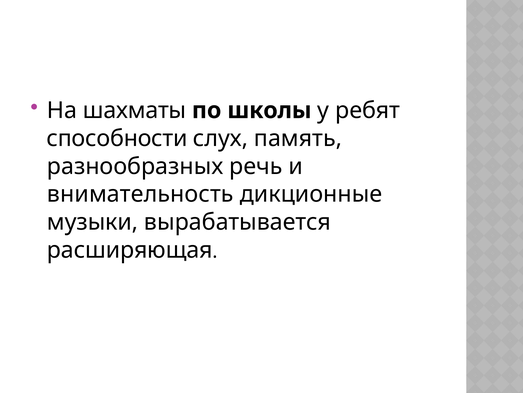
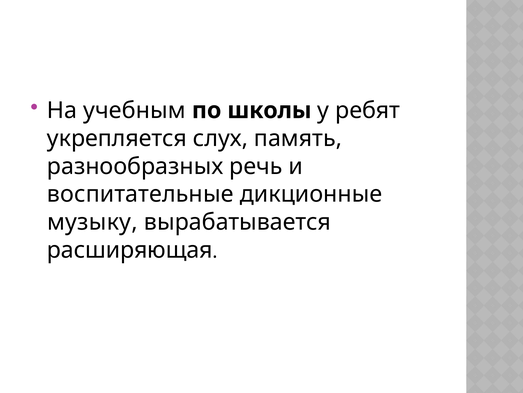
шахматы: шахматы -> учебным
способности: способности -> укрепляется
внимательность: внимательность -> воспитательные
музыки: музыки -> музыку
